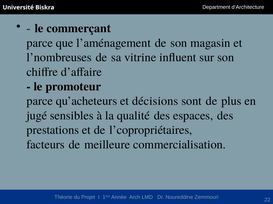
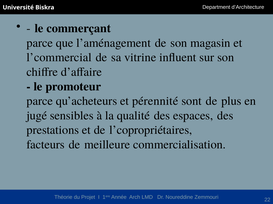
l’nombreuses: l’nombreuses -> l’commercial
décisions: décisions -> pérennité
